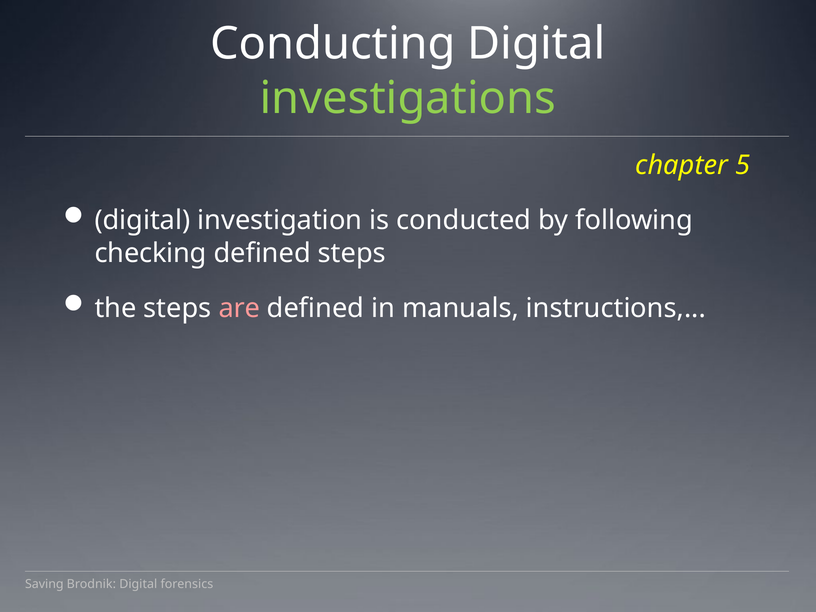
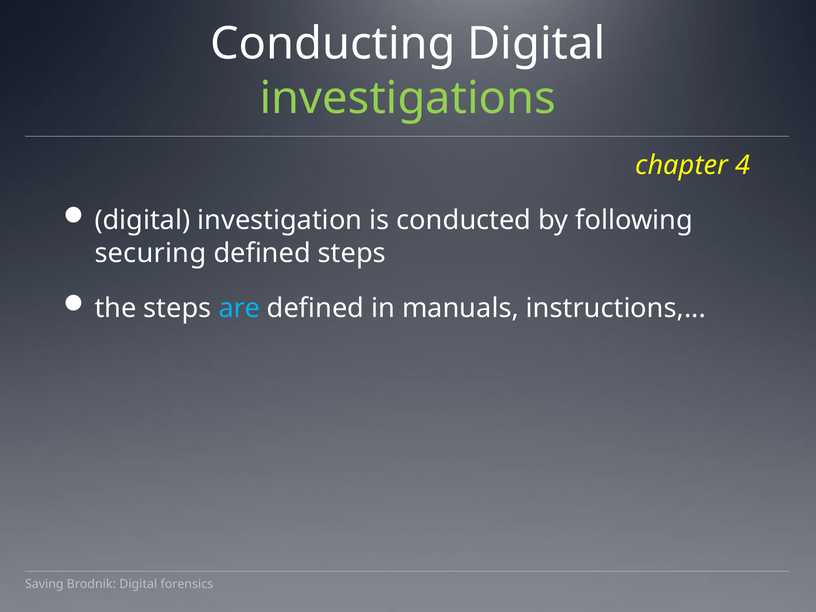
5: 5 -> 4
checking: checking -> securing
are colour: pink -> light blue
